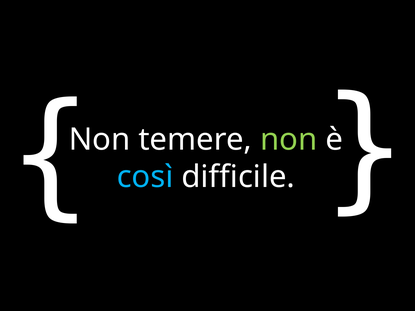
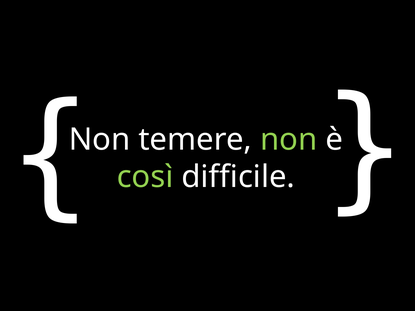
così colour: light blue -> light green
